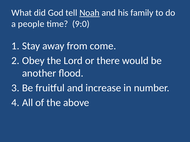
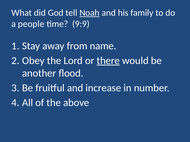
9:0: 9:0 -> 9:9
come: come -> name
there underline: none -> present
